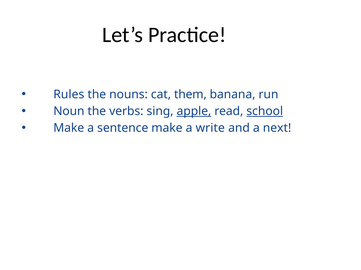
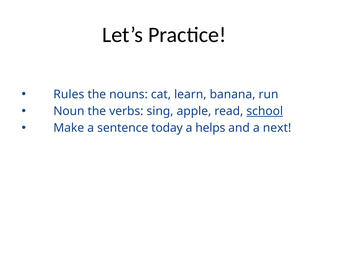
them: them -> learn
apple underline: present -> none
sentence make: make -> today
write: write -> helps
